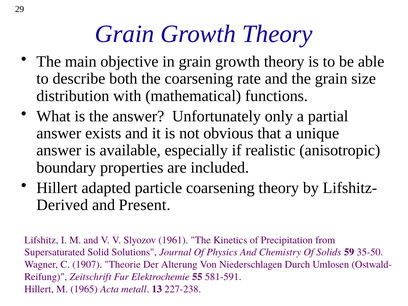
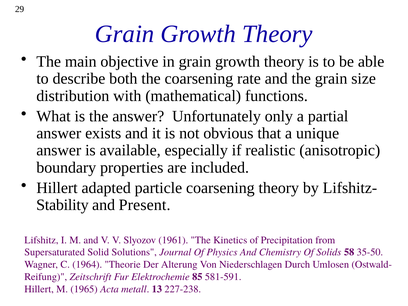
Derived: Derived -> Stability
59: 59 -> 58
1907: 1907 -> 1964
55: 55 -> 85
